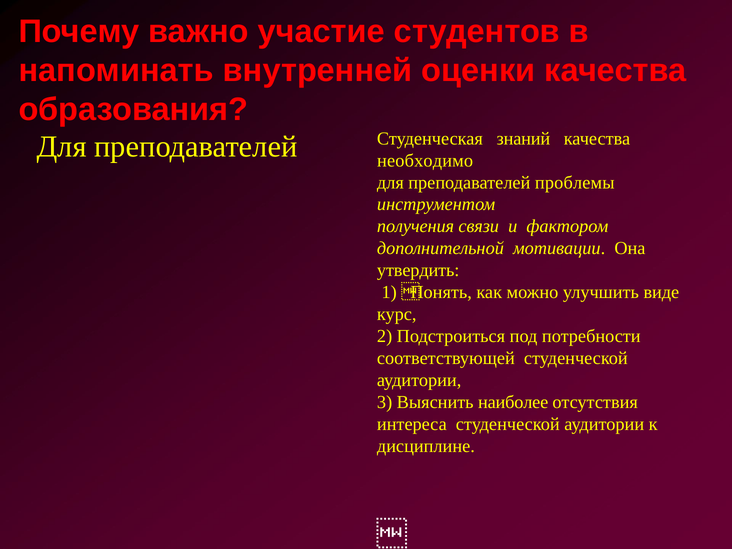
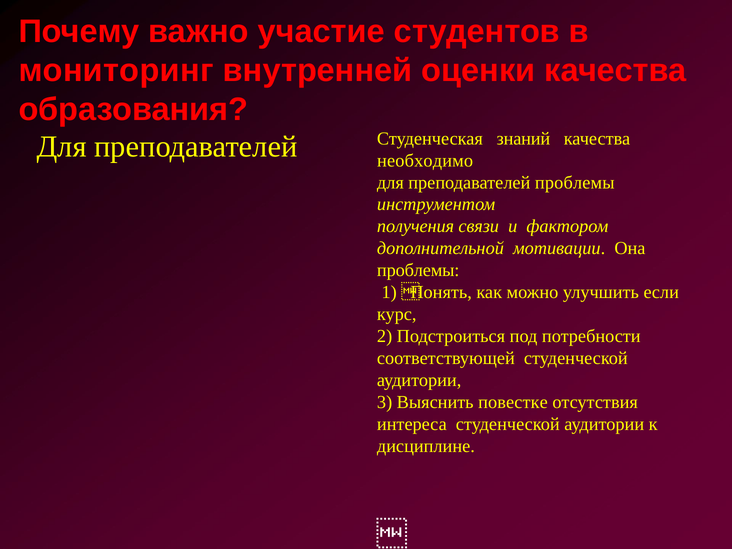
напоминать: напоминать -> мониторинг
утвердить at (418, 270): утвердить -> проблемы
виде: виде -> если
наиболее: наиболее -> повестке
